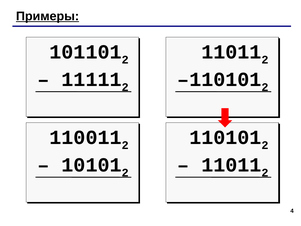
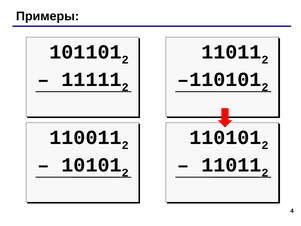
Примеры underline: present -> none
